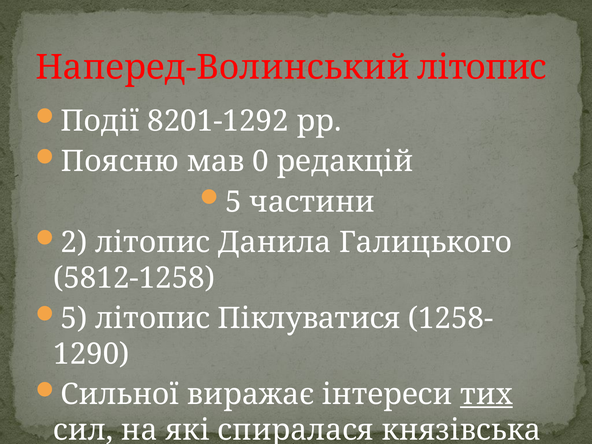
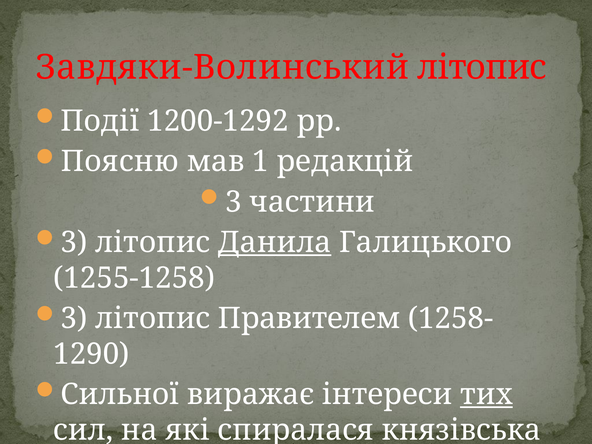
Наперед-Волинський: Наперед-Волинський -> Завдяки-Волинський
8201-1292: 8201-1292 -> 1200-1292
0: 0 -> 1
5 at (233, 202): 5 -> 3
2 at (74, 242): 2 -> 3
Данила underline: none -> present
5812-1258: 5812-1258 -> 1255-1258
5 at (74, 318): 5 -> 3
Піклуватися: Піклуватися -> Правителем
